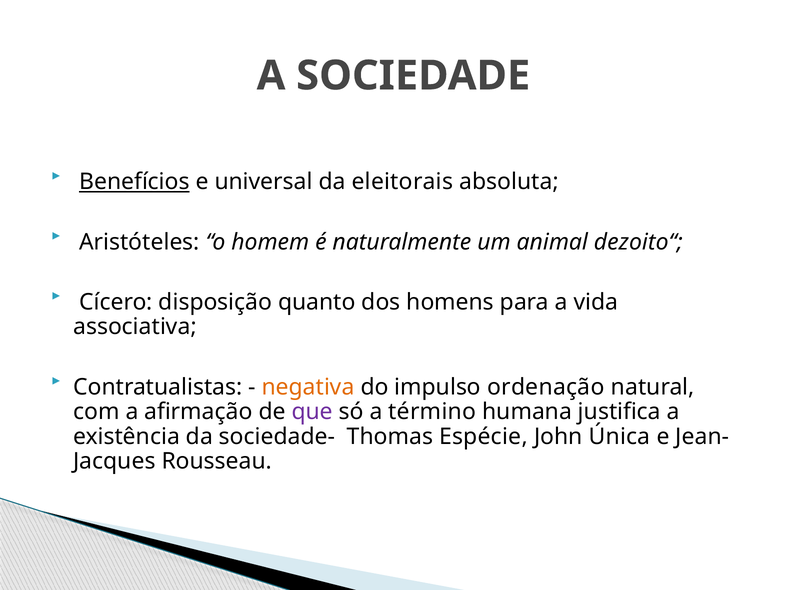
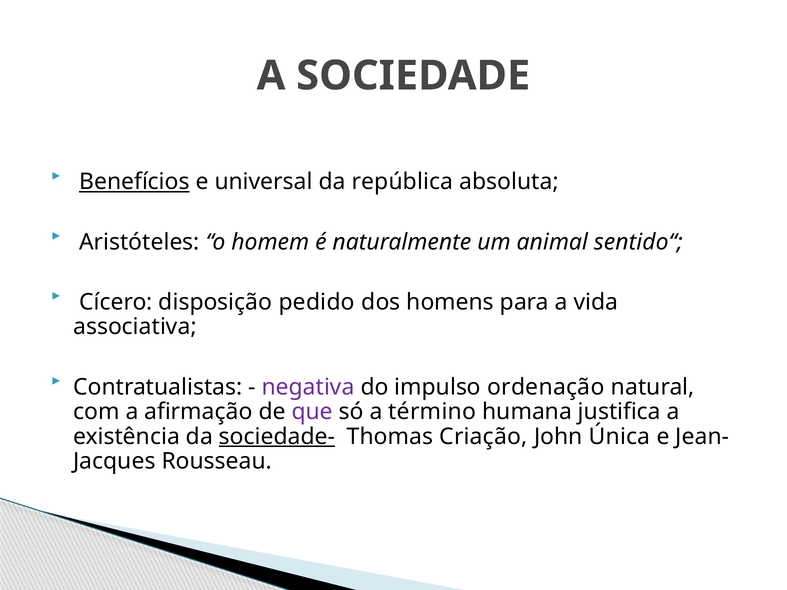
eleitorais: eleitorais -> república
dezoito“: dezoito“ -> sentido“
quanto: quanto -> pedido
negativa colour: orange -> purple
sociedade- underline: none -> present
Espécie: Espécie -> Criação
